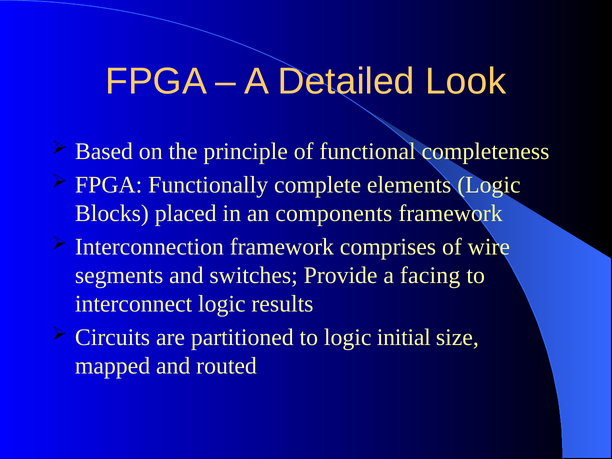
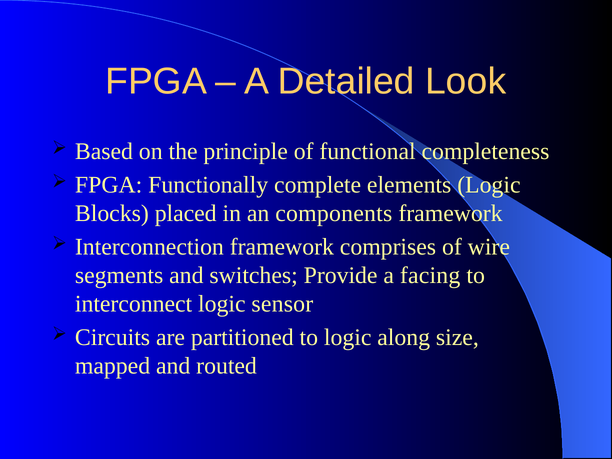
results: results -> sensor
initial: initial -> along
